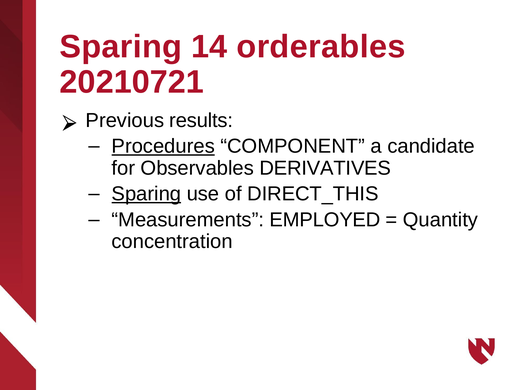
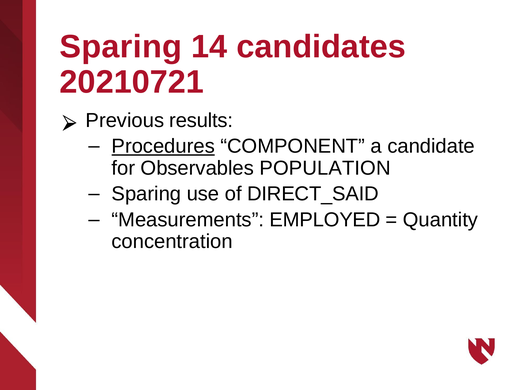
orderables: orderables -> candidates
DERIVATIVES: DERIVATIVES -> POPULATION
Sparing at (146, 194) underline: present -> none
DIRECT_THIS: DIRECT_THIS -> DIRECT_SAID
